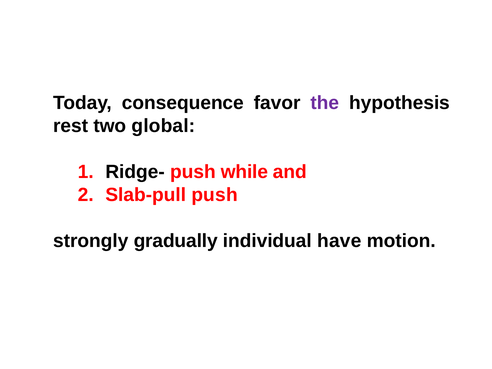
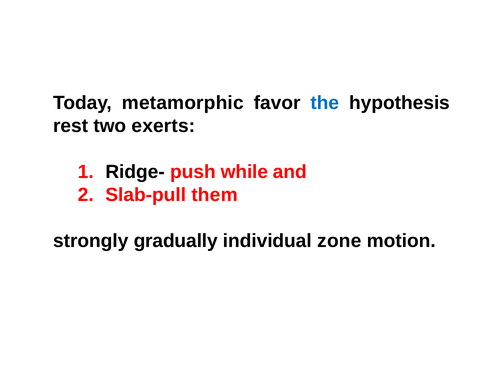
consequence: consequence -> metamorphic
the colour: purple -> blue
global: global -> exerts
Slab-pull push: push -> them
have: have -> zone
